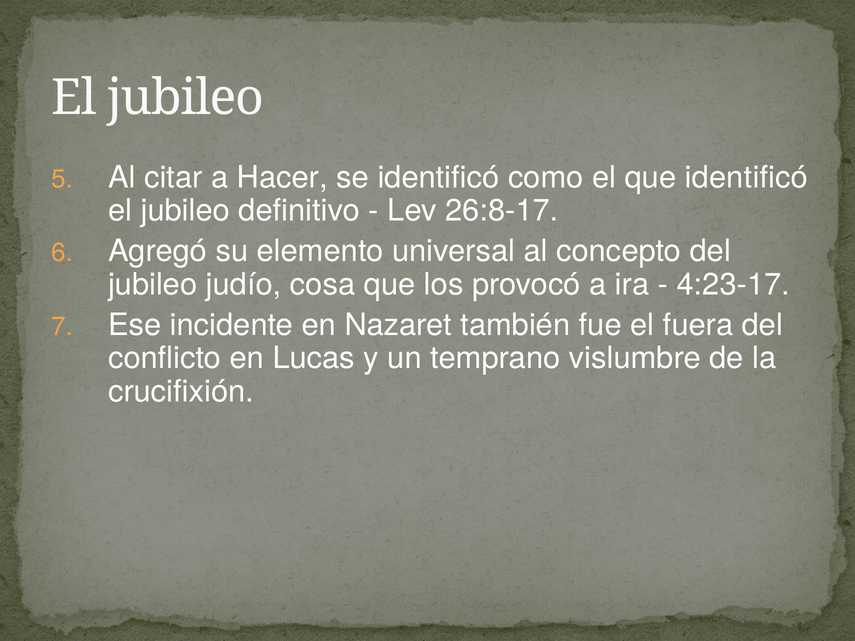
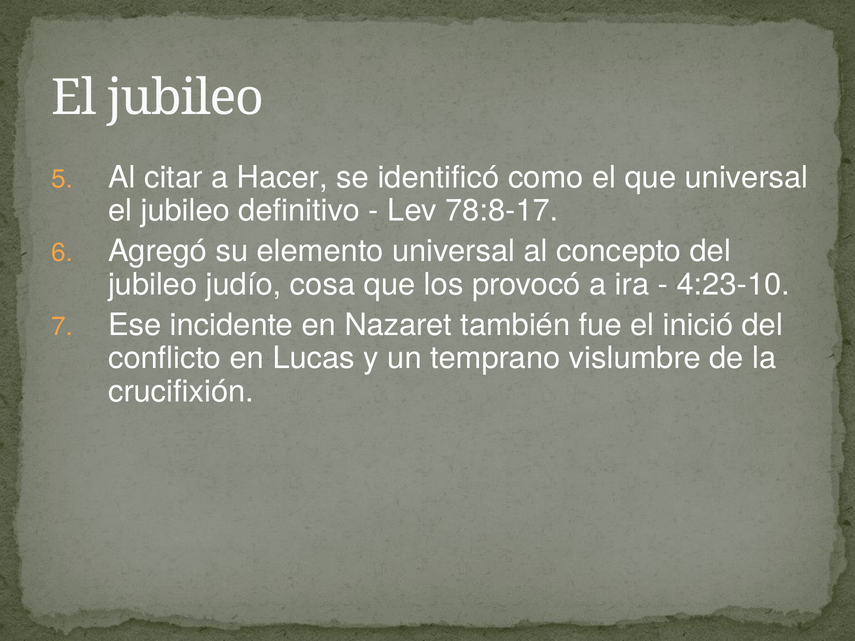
que identificó: identificó -> universal
26:8-17: 26:8-17 -> 78:8-17
4:23-17: 4:23-17 -> 4:23-10
fuera: fuera -> inició
